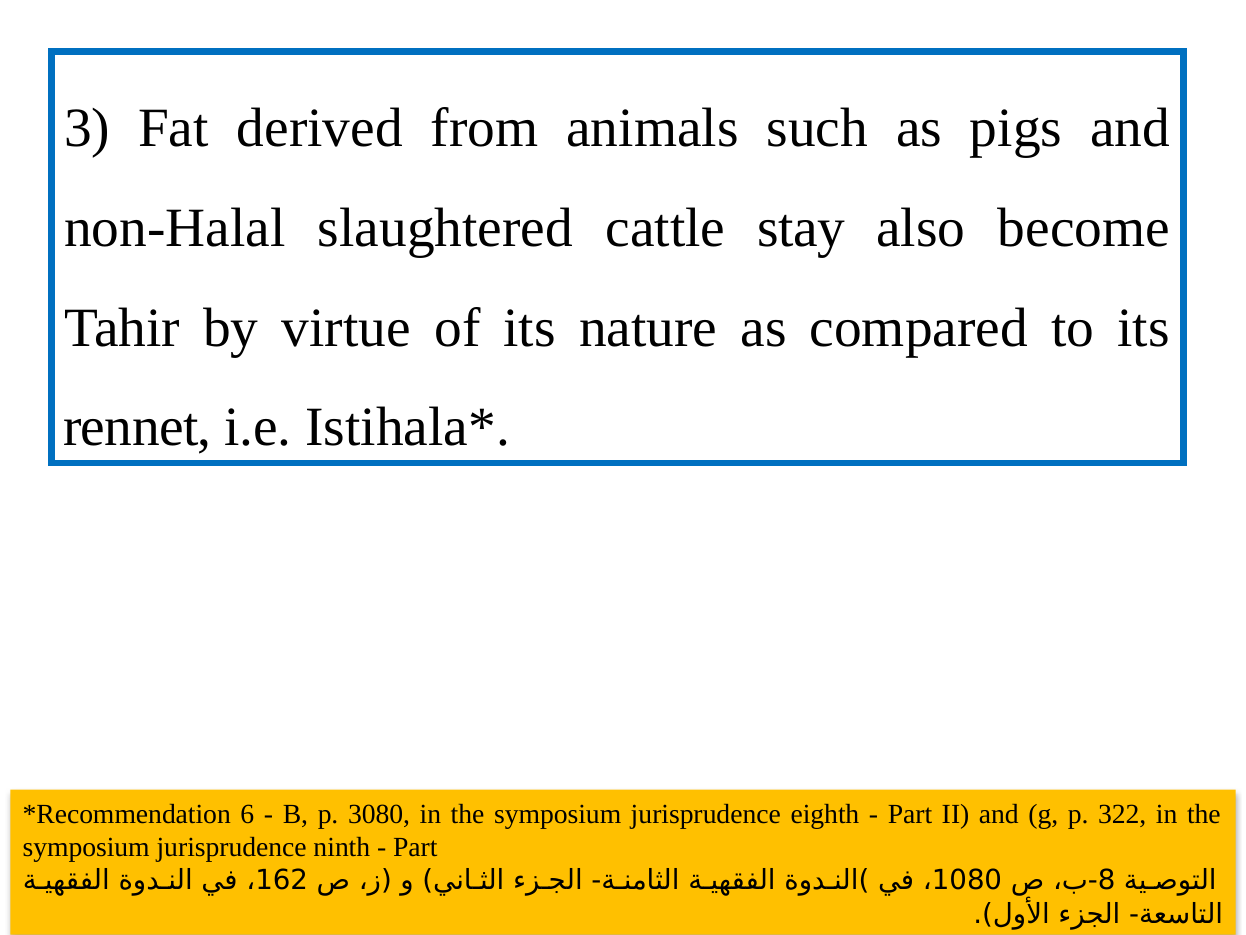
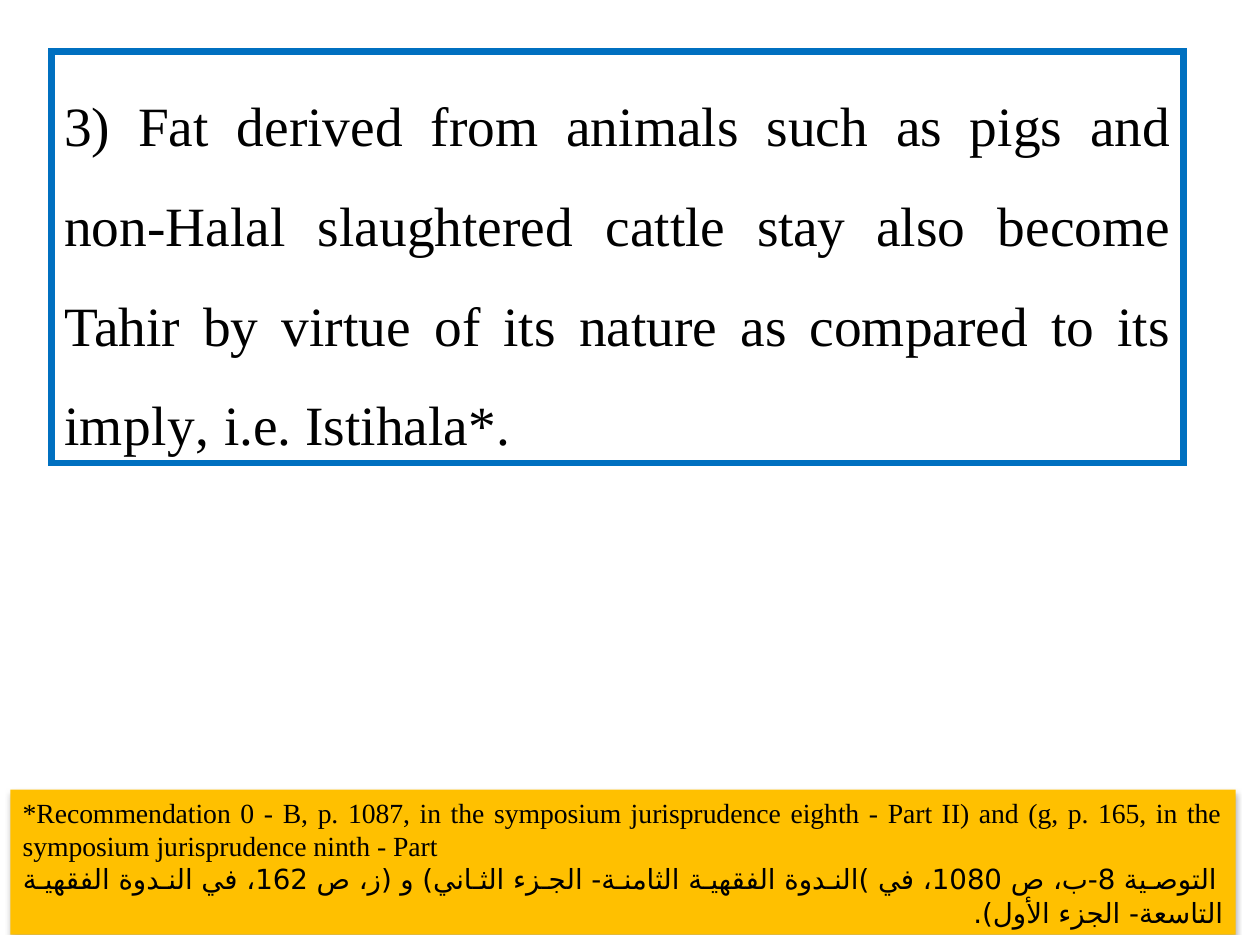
rennet: rennet -> imply
6: 6 -> 0
3080: 3080 -> 1087
322: 322 -> 165
